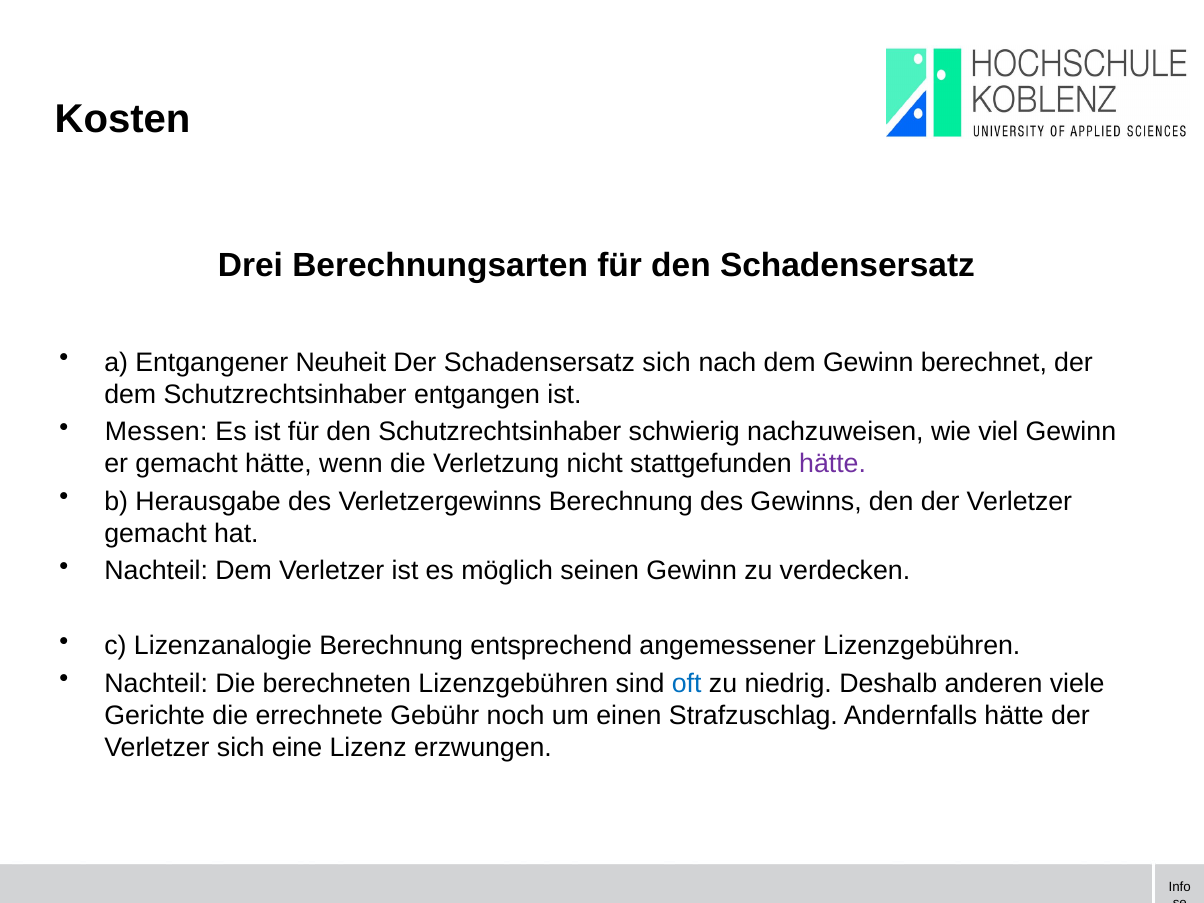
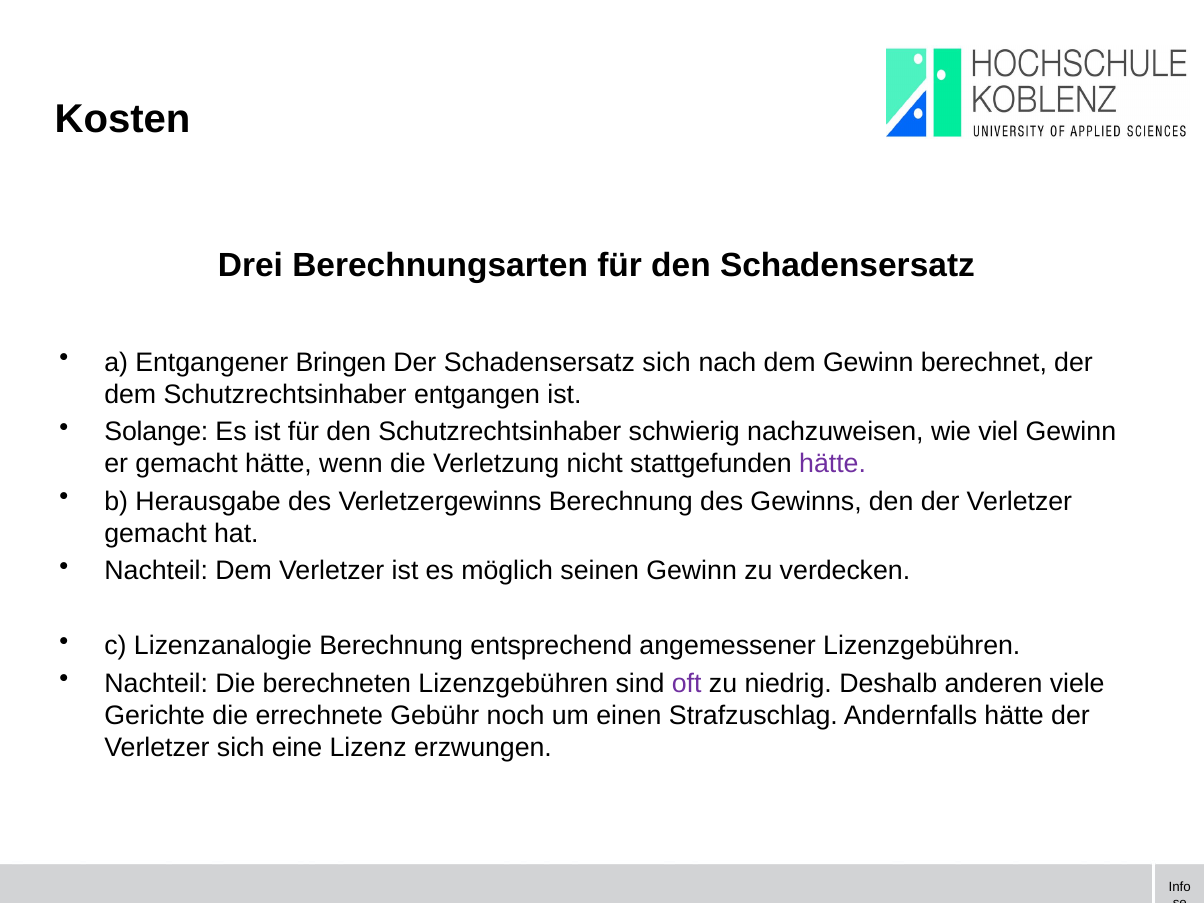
Neuheit: Neuheit -> Bringen
Messen: Messen -> Solange
oft colour: blue -> purple
